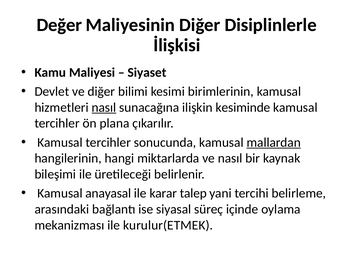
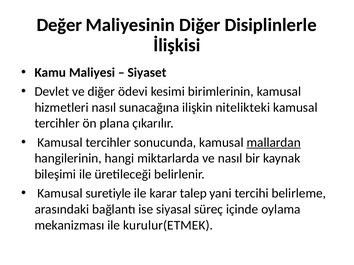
bilimi: bilimi -> ödevi
nasıl at (104, 108) underline: present -> none
kesiminde: kesiminde -> nitelikteki
anayasal: anayasal -> suretiyle
